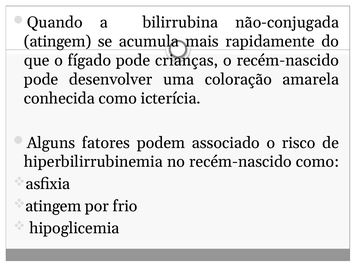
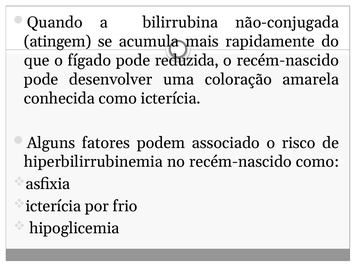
crianças: crianças -> reduzida
atingem at (53, 206): atingem -> icterícia
